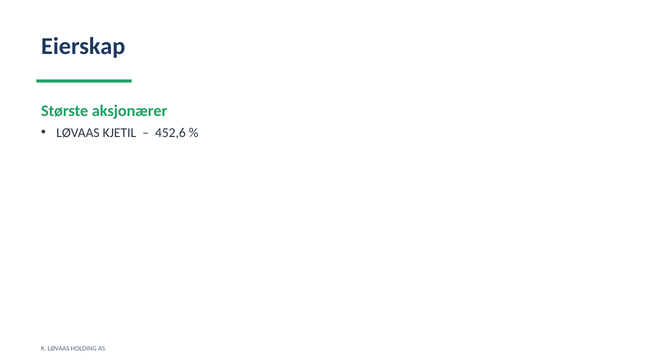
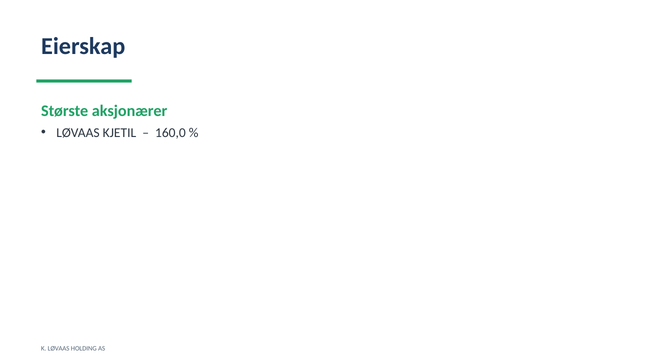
452,6: 452,6 -> 160,0
